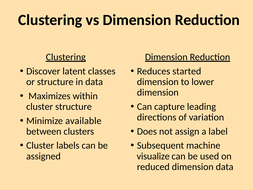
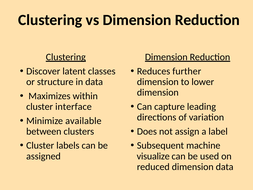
started: started -> further
cluster structure: structure -> interface
